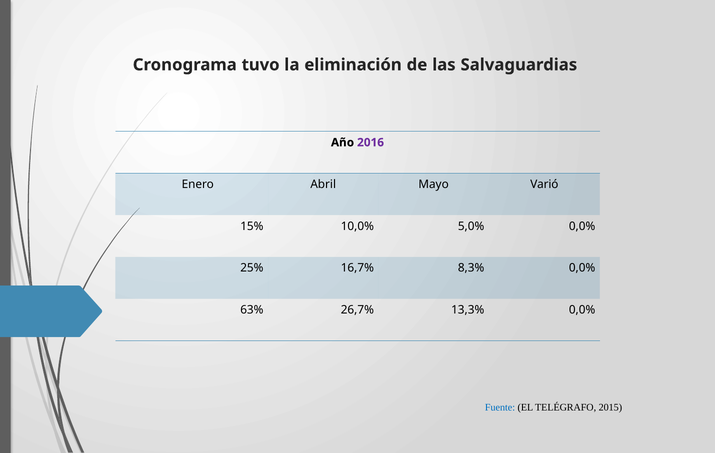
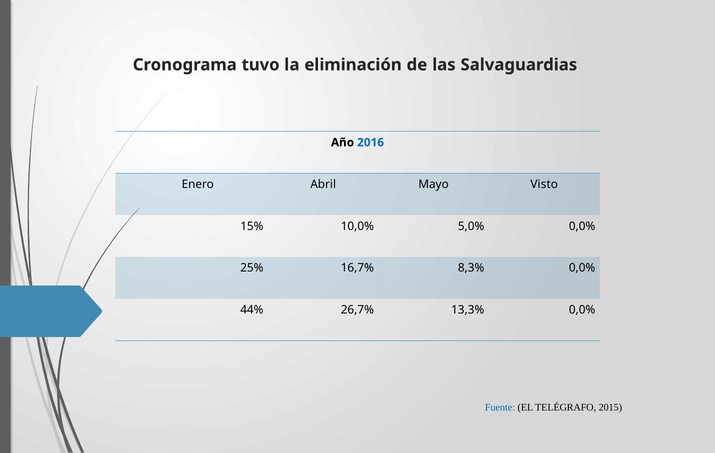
2016 colour: purple -> blue
Varió: Varió -> Visto
63%: 63% -> 44%
